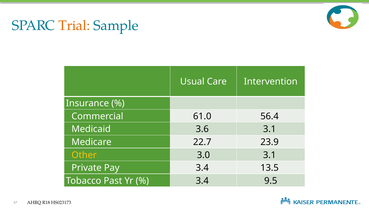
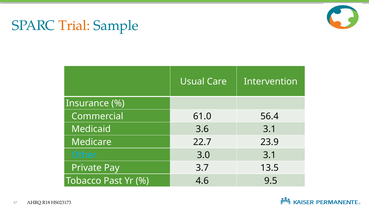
Other colour: yellow -> light blue
Pay 3.4: 3.4 -> 3.7
3.4 at (202, 180): 3.4 -> 4.6
